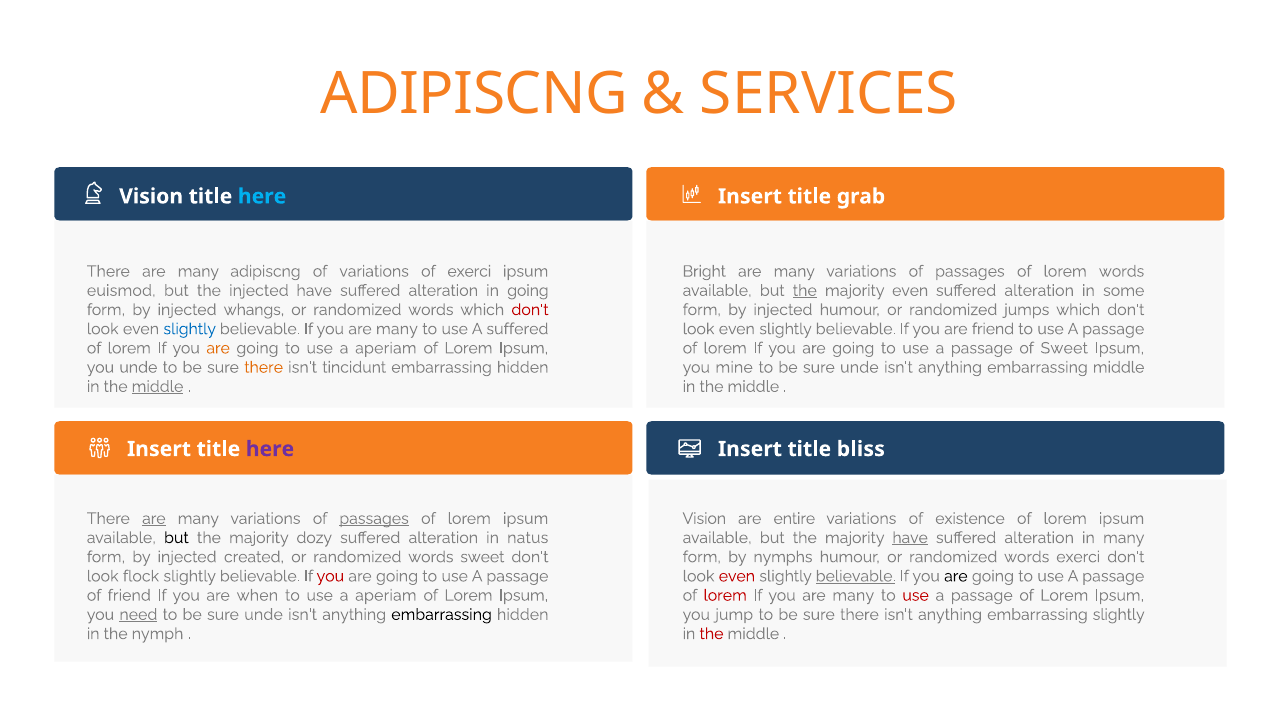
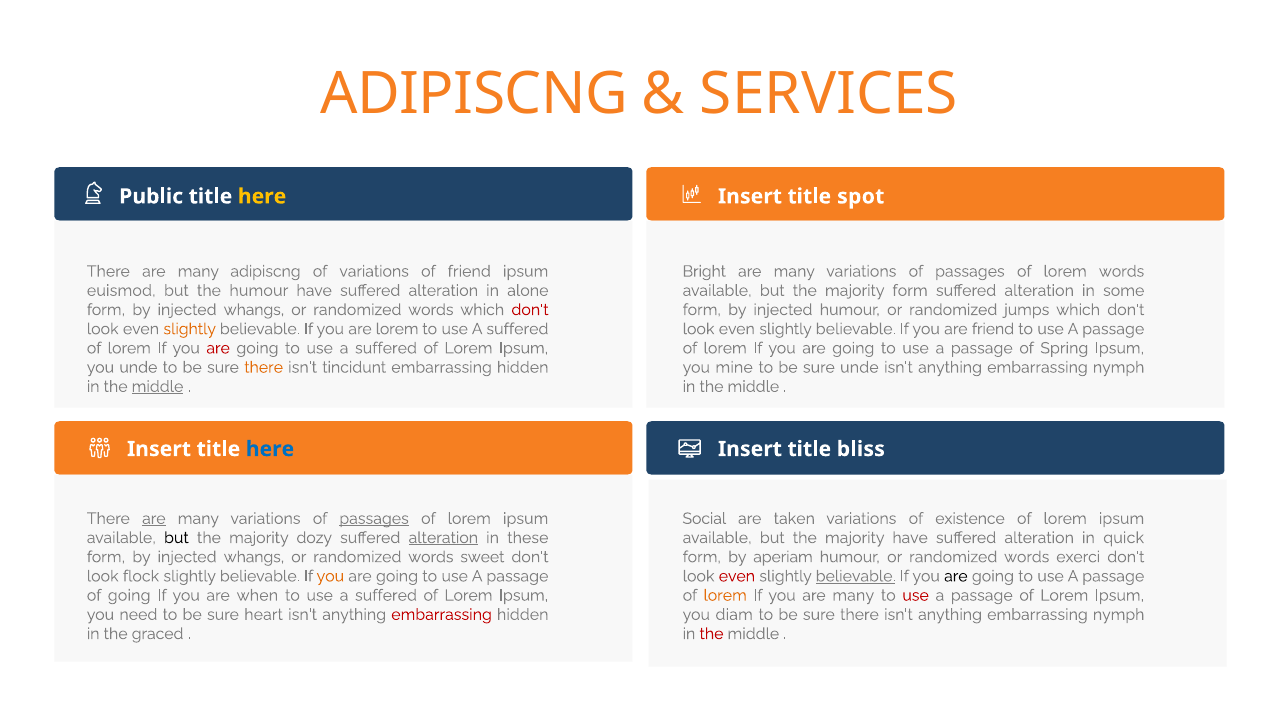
Vision at (151, 196): Vision -> Public
here at (262, 196) colour: light blue -> yellow
grab: grab -> spot
of exerci: exerci -> friend
the injected: injected -> humour
in going: going -> alone
the at (805, 290) underline: present -> none
majority even: even -> form
slightly at (190, 329) colour: blue -> orange
many at (397, 329): many -> lorem
are at (218, 348) colour: orange -> red
aperiam at (386, 348): aperiam -> suffered
of Sweet: Sweet -> Spring
middle at (1119, 367): middle -> nymph
here at (270, 449) colour: purple -> blue
Vision at (704, 518): Vision -> Social
entire: entire -> taken
alteration at (443, 537) underline: none -> present
natus: natus -> these
have at (910, 537) underline: present -> none
in many: many -> quick
created at (254, 557): created -> whangs
nymphs: nymphs -> aperiam
you at (330, 576) colour: red -> orange
of friend: friend -> going
aperiam at (386, 595): aperiam -> suffered
lorem at (725, 595) colour: red -> orange
need underline: present -> none
unde at (264, 614): unde -> heart
embarrassing at (442, 614) colour: black -> red
jump: jump -> diam
slightly at (1119, 614): slightly -> nymph
nymph: nymph -> graced
